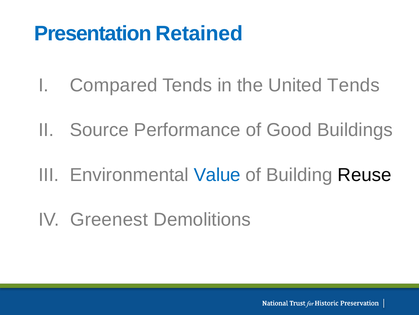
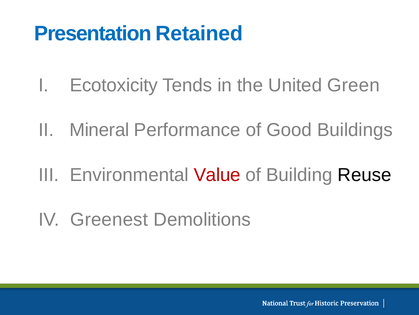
Compared: Compared -> Ecotoxicity
United Tends: Tends -> Green
Source: Source -> Mineral
Value colour: blue -> red
